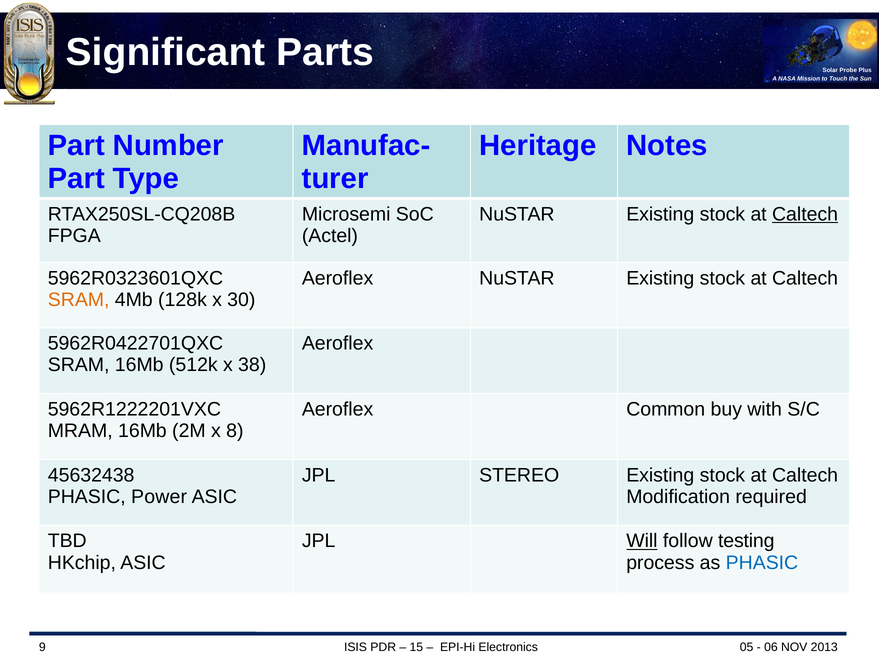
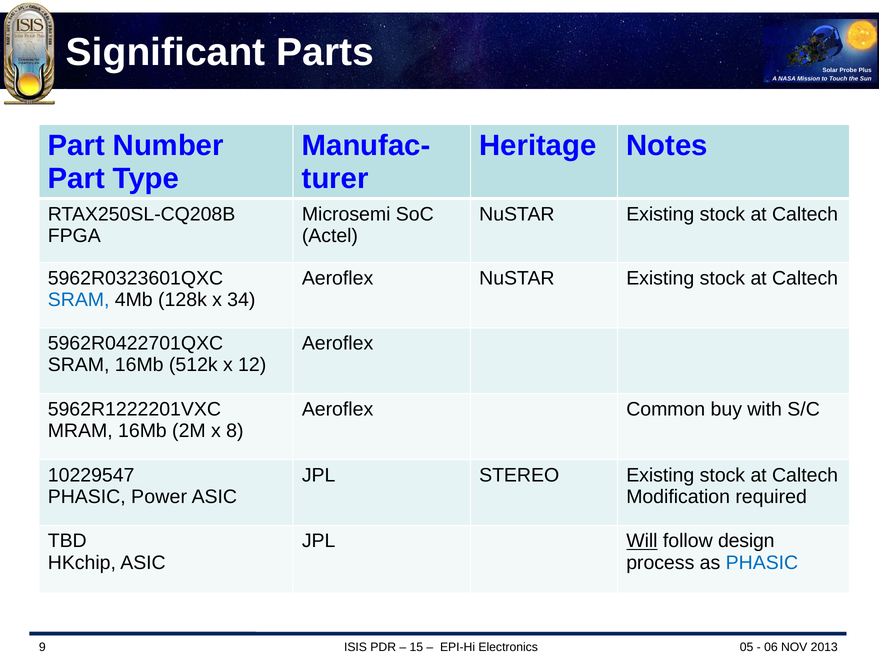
Caltech at (805, 214) underline: present -> none
SRAM at (79, 300) colour: orange -> blue
30: 30 -> 34
38: 38 -> 12
45632438: 45632438 -> 10229547
testing: testing -> design
